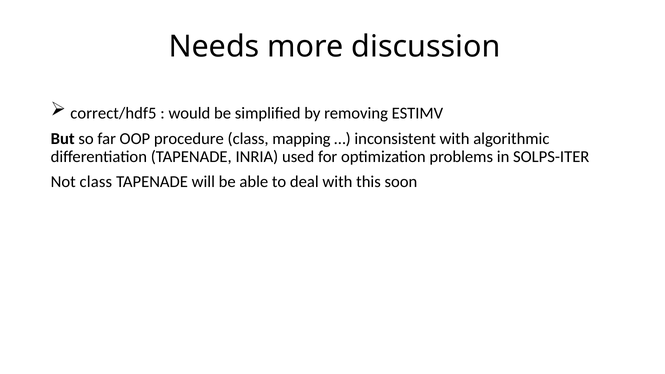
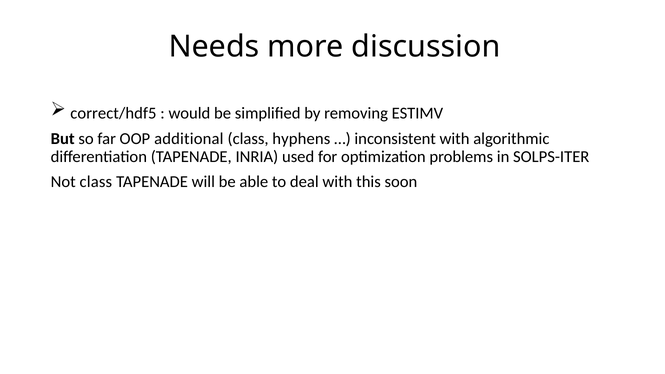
procedure: procedure -> additional
mapping: mapping -> hyphens
